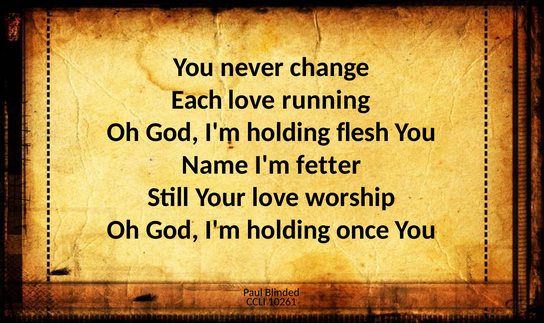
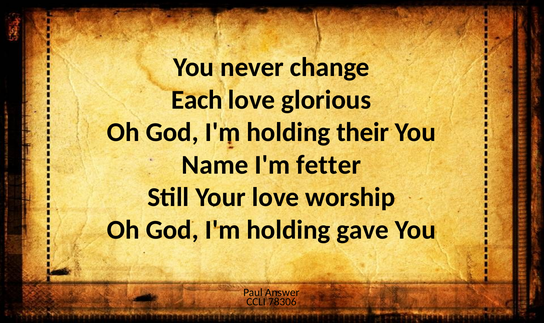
running: running -> glorious
flesh: flesh -> their
once: once -> gave
Blinded: Blinded -> Answer
10261: 10261 -> 78306
